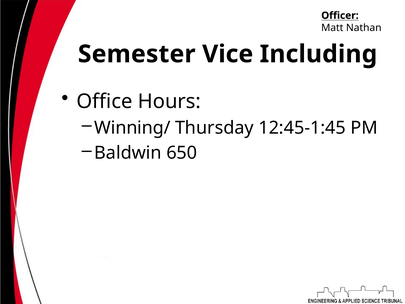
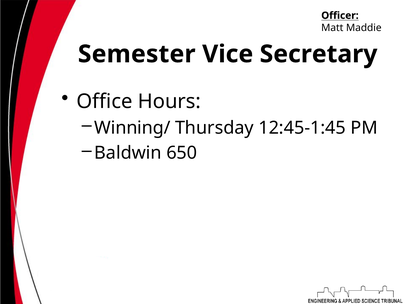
Nathan: Nathan -> Maddie
Including: Including -> Secretary
